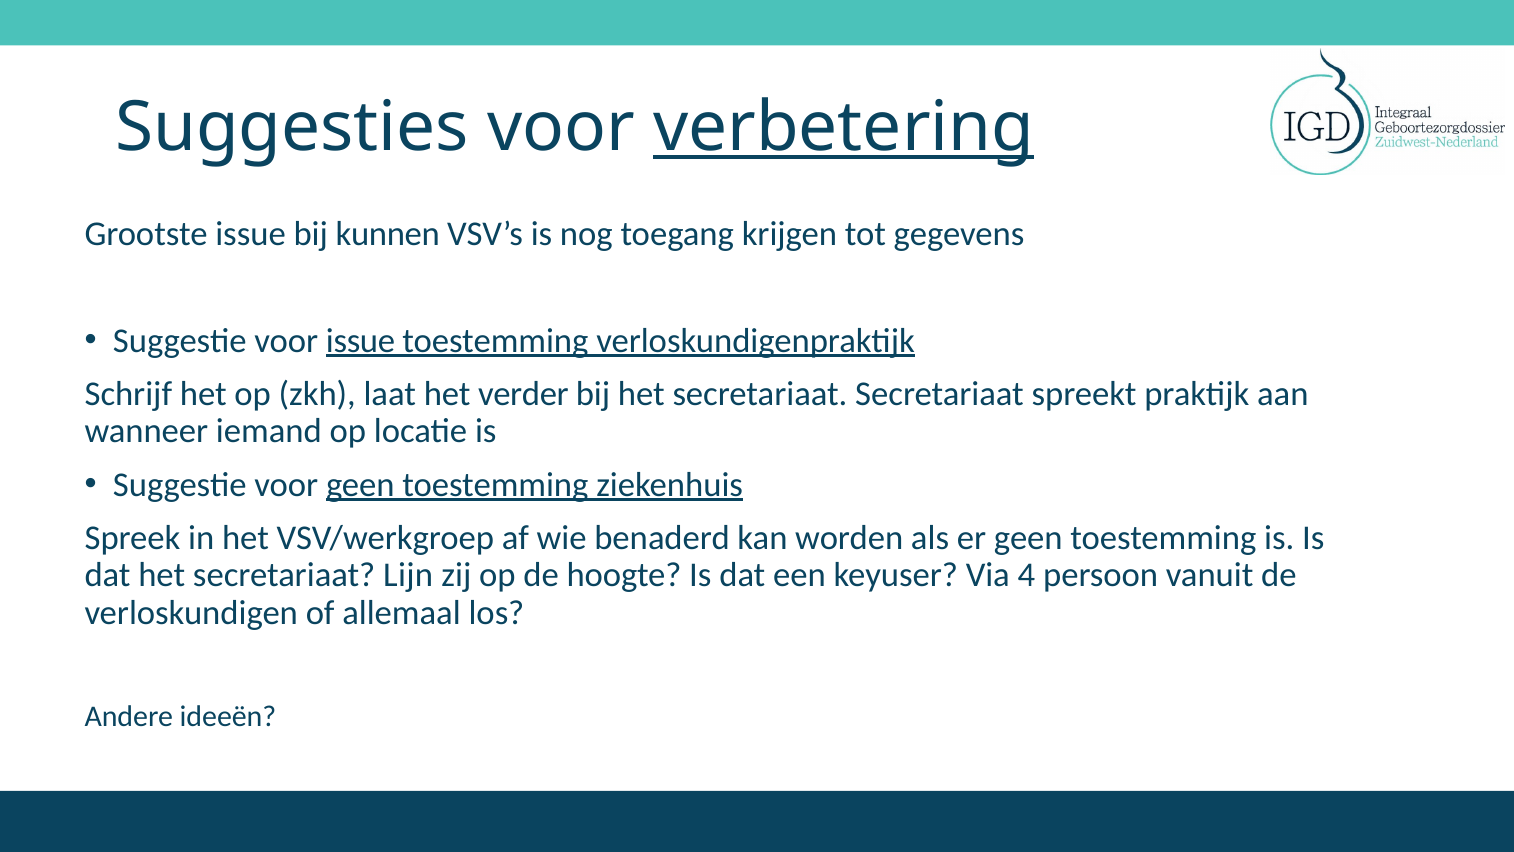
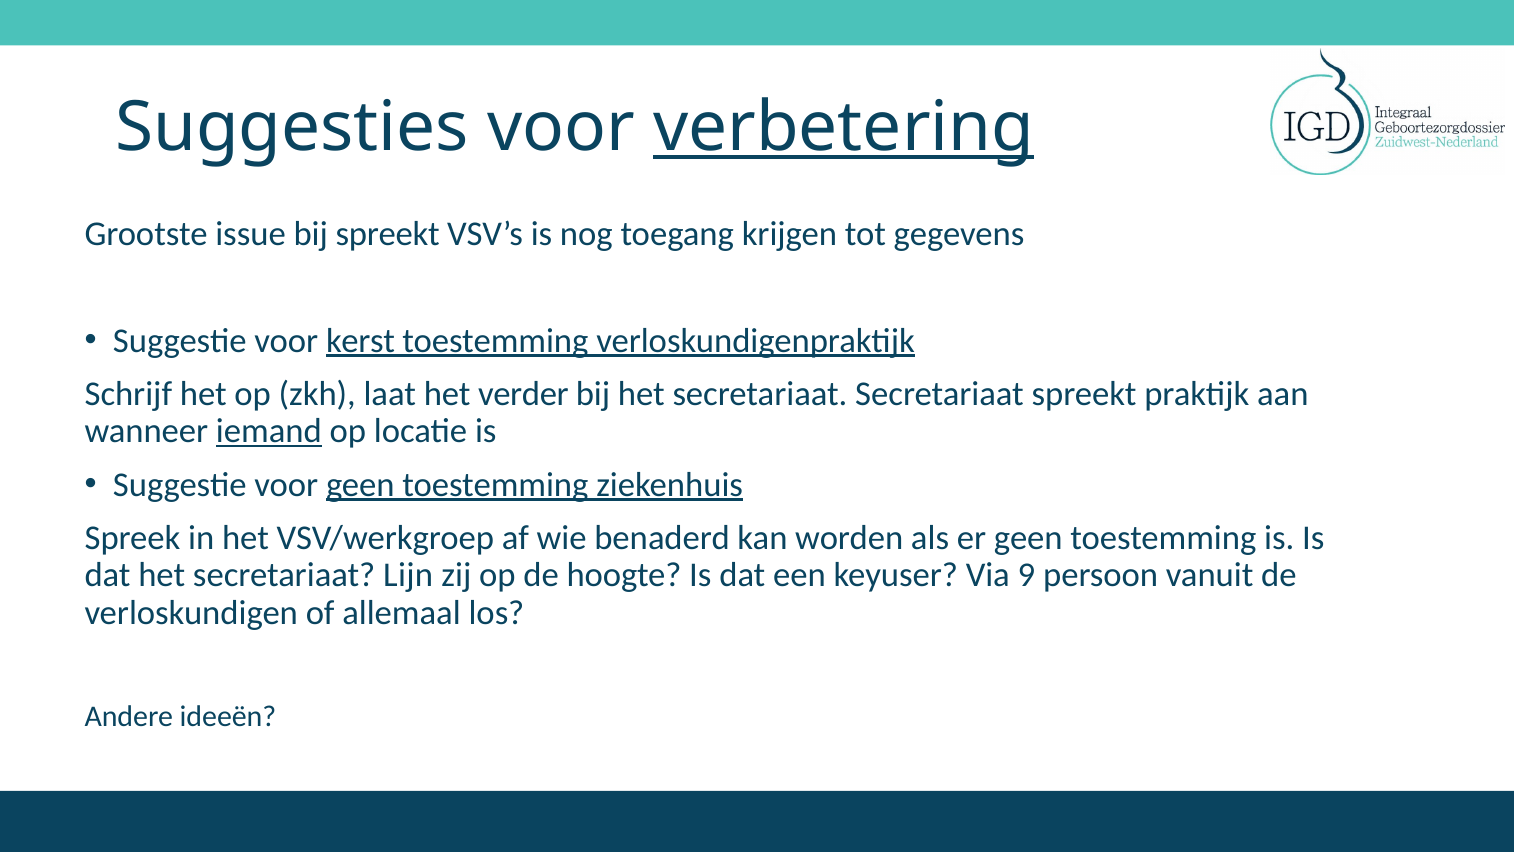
bij kunnen: kunnen -> spreekt
voor issue: issue -> kerst
iemand underline: none -> present
4: 4 -> 9
